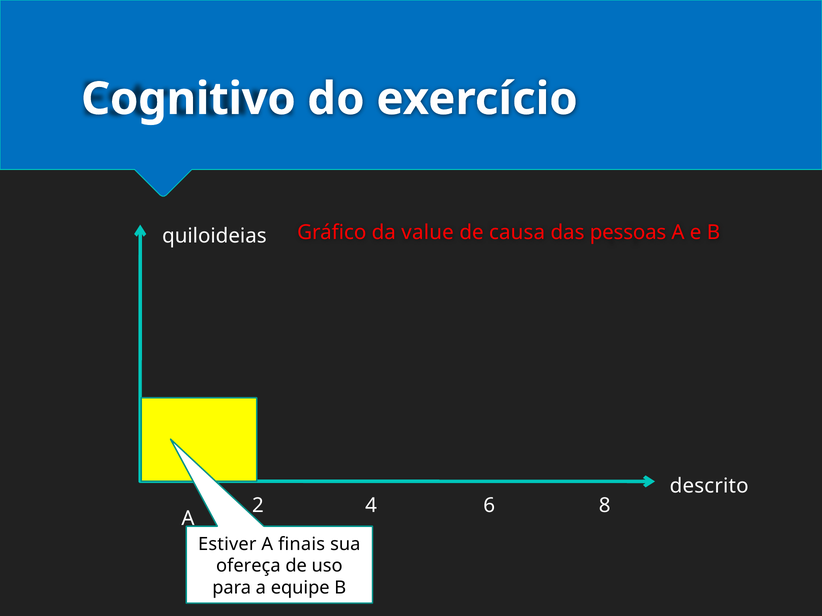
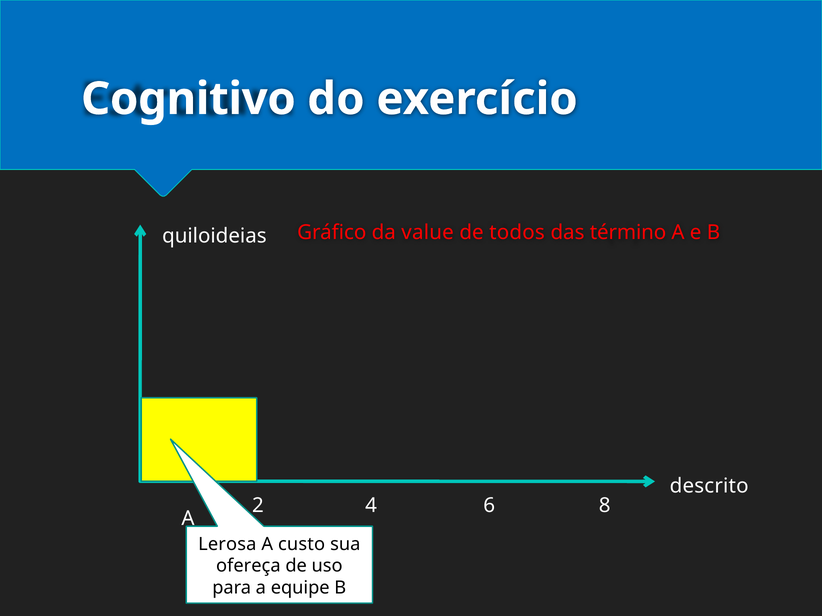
causa: causa -> todos
pessoas: pessoas -> término
Estiver: Estiver -> Lerosa
finais: finais -> custo
